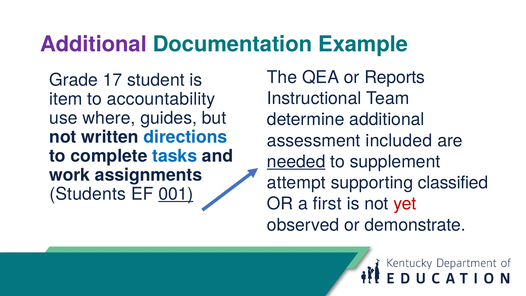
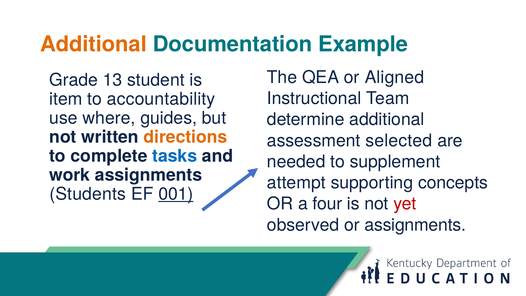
Additional at (93, 44) colour: purple -> orange
Reports: Reports -> Aligned
17: 17 -> 13
directions colour: blue -> orange
included: included -> selected
needed underline: present -> none
classified: classified -> concepts
first: first -> four
or demonstrate: demonstrate -> assignments
